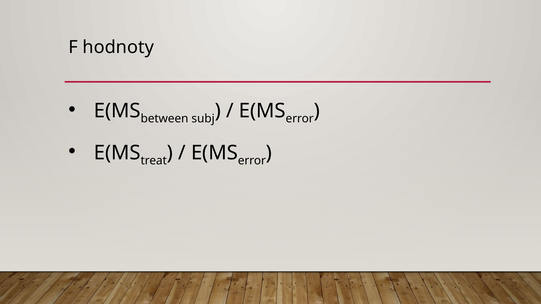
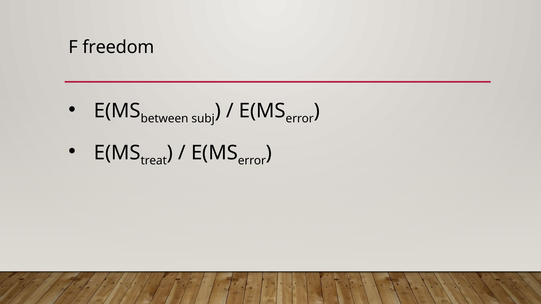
hodnoty: hodnoty -> freedom
